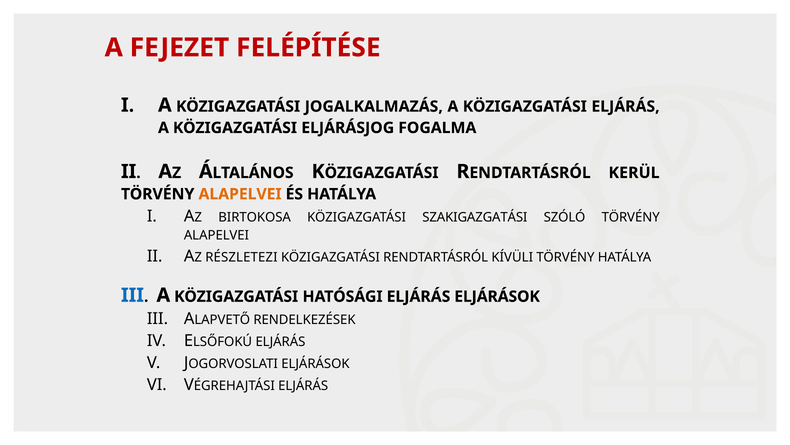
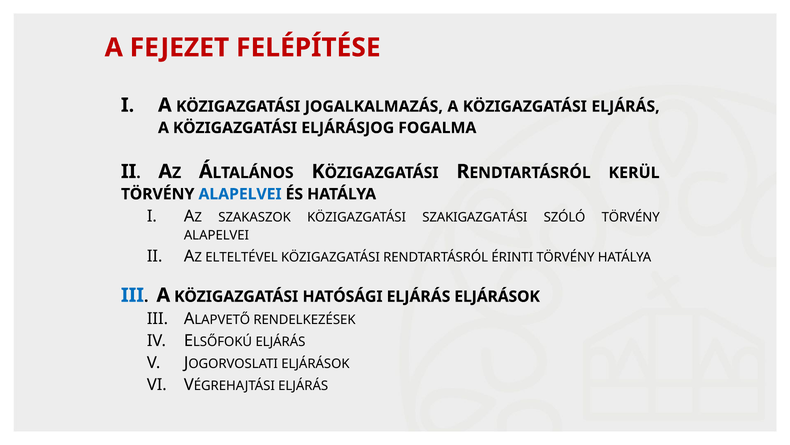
ALAPELVEI at (240, 194) colour: orange -> blue
BIRTOKOSA: BIRTOKOSA -> SZAKASZOK
RÉSZLETEZI: RÉSZLETEZI -> ELTELTÉVEL
KÍVÜLI: KÍVÜLI -> ÉRINTI
